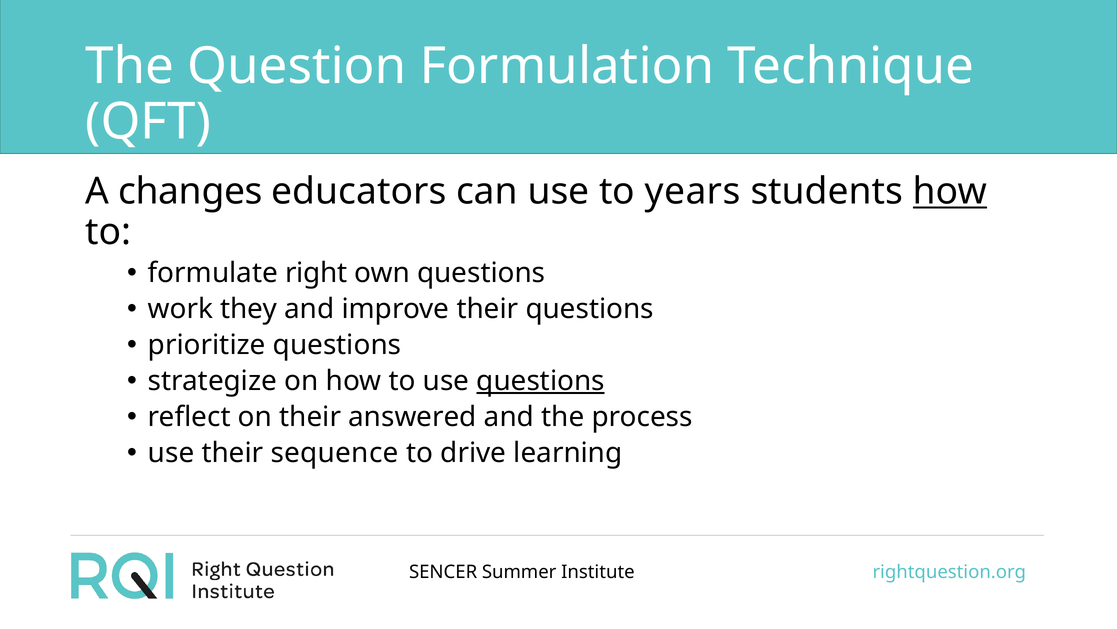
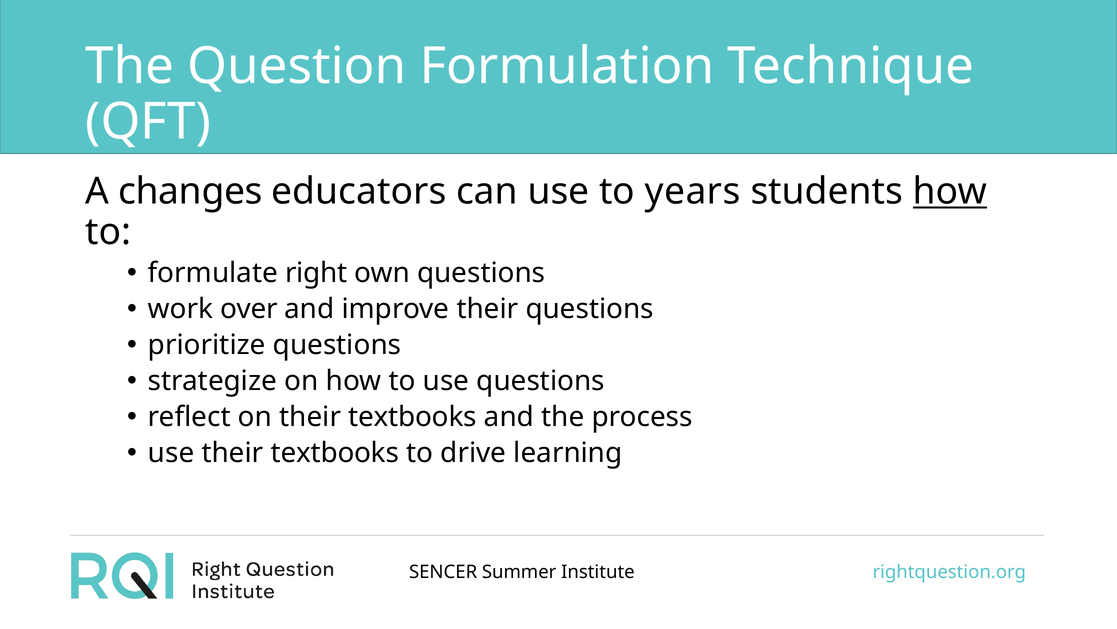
they: they -> over
questions at (541, 380) underline: present -> none
on their answered: answered -> textbooks
use their sequence: sequence -> textbooks
